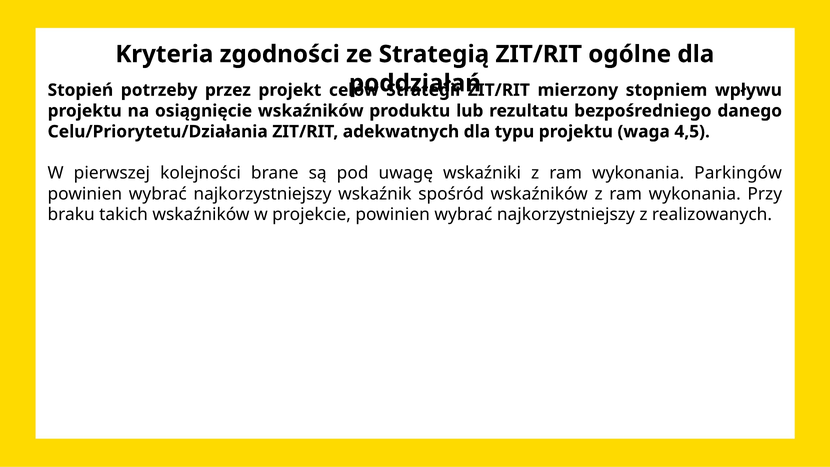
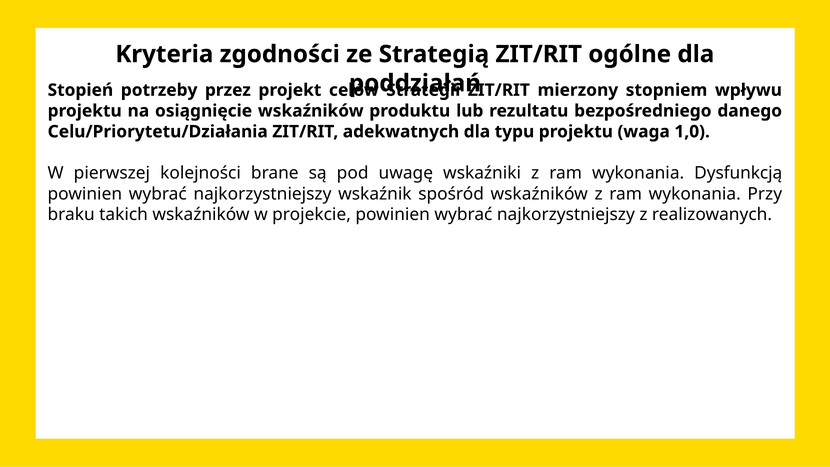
4,5: 4,5 -> 1,0
Parkingów: Parkingów -> Dysfunkcją
